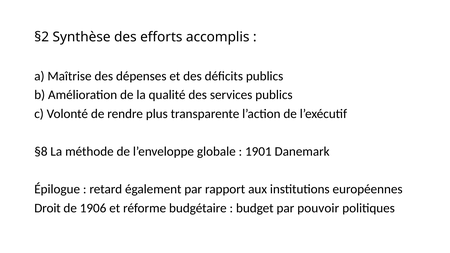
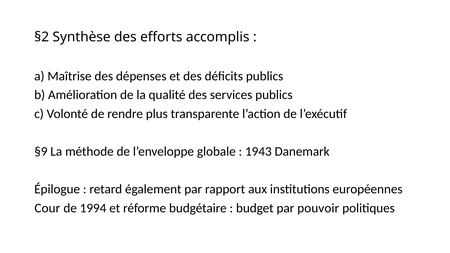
§8: §8 -> §9
1901: 1901 -> 1943
Droit: Droit -> Cour
1906: 1906 -> 1994
